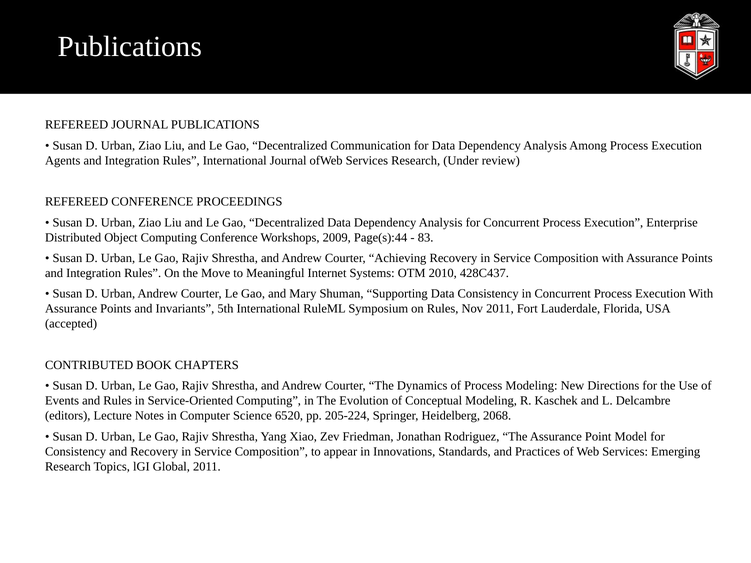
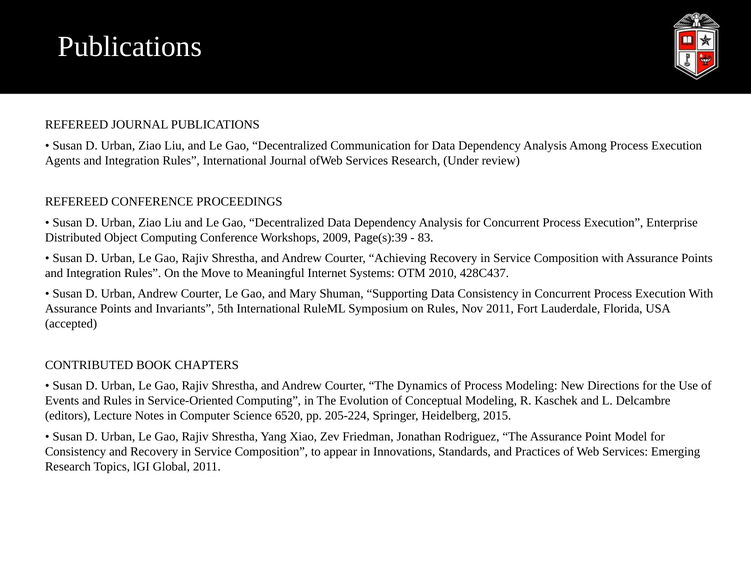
Page(s):44: Page(s):44 -> Page(s):39
2068: 2068 -> 2015
